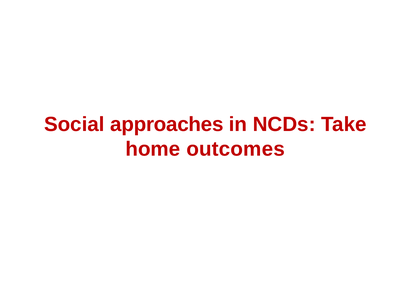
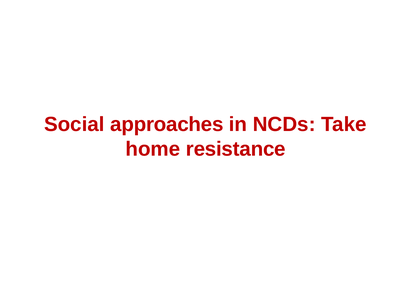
outcomes: outcomes -> resistance
